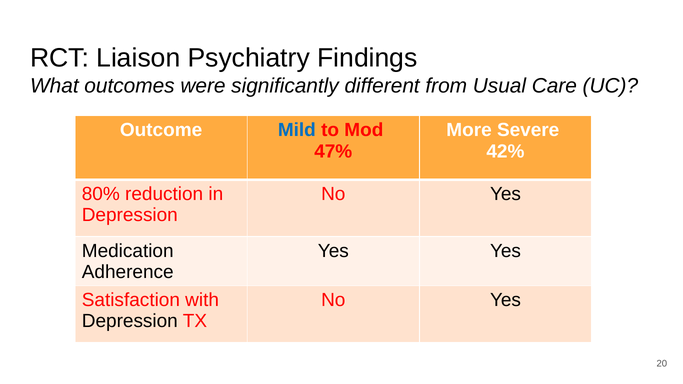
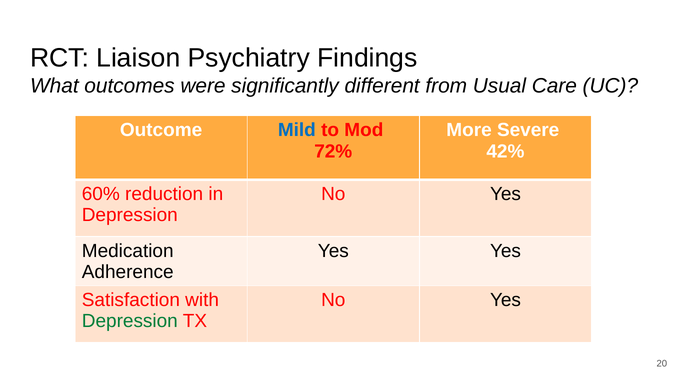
47%: 47% -> 72%
80%: 80% -> 60%
Depression at (130, 321) colour: black -> green
